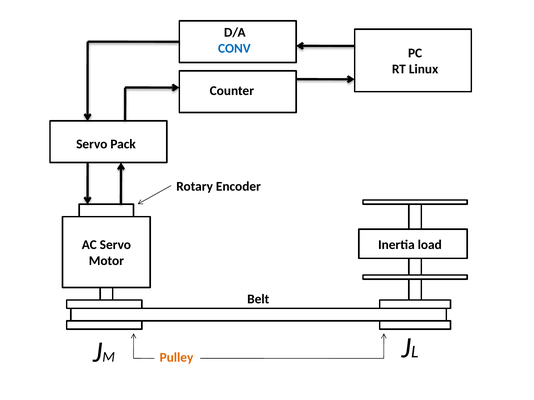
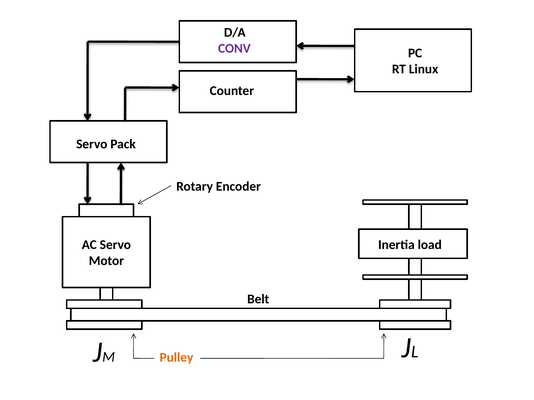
CONV colour: blue -> purple
